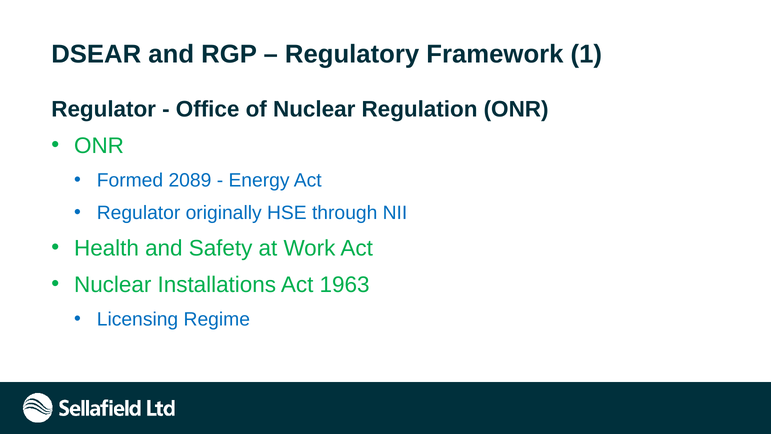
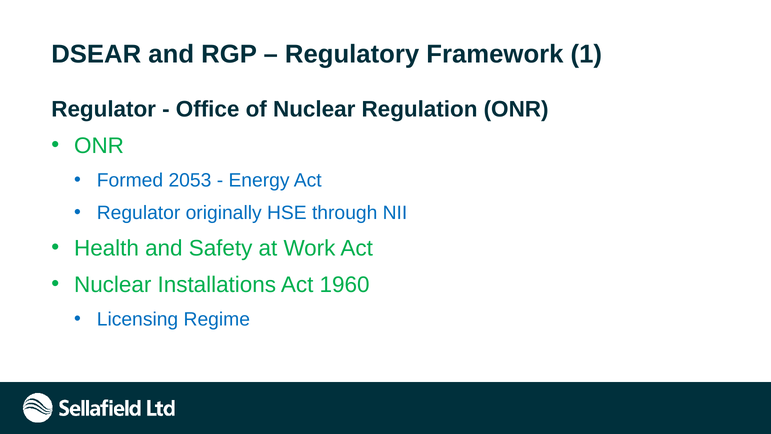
2089: 2089 -> 2053
1963: 1963 -> 1960
